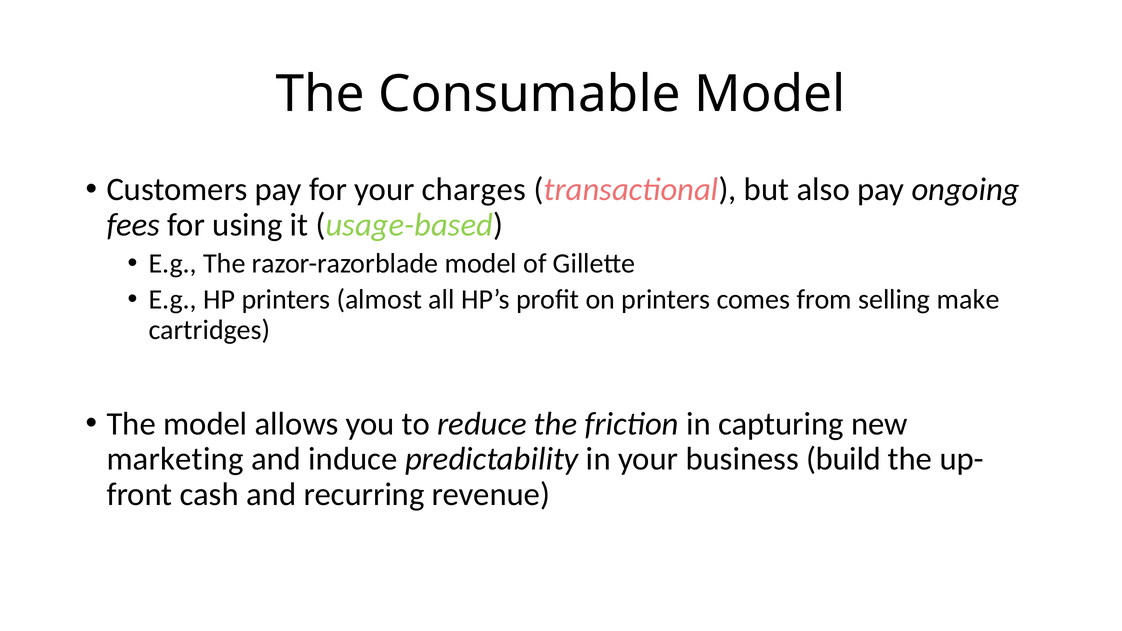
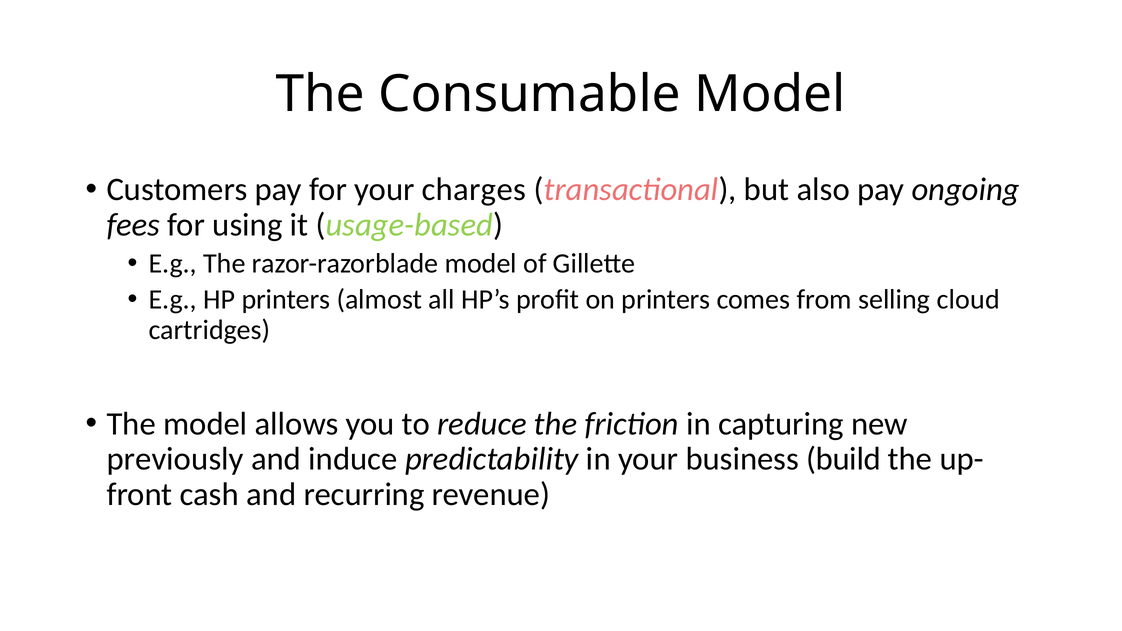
make: make -> cloud
marketing: marketing -> previously
